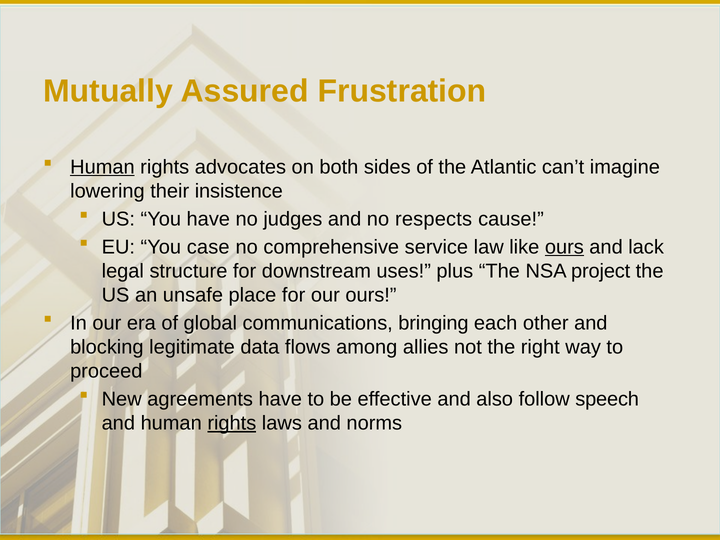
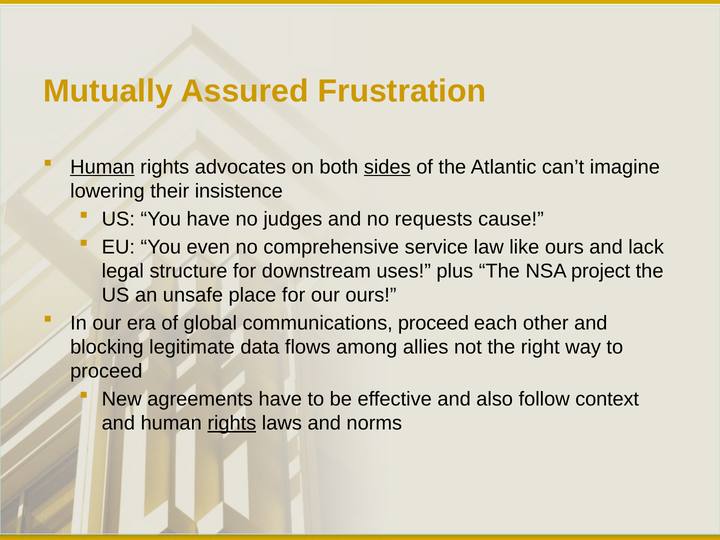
sides underline: none -> present
respects: respects -> requests
case: case -> even
ours at (564, 247) underline: present -> none
communications bringing: bringing -> proceed
speech: speech -> context
